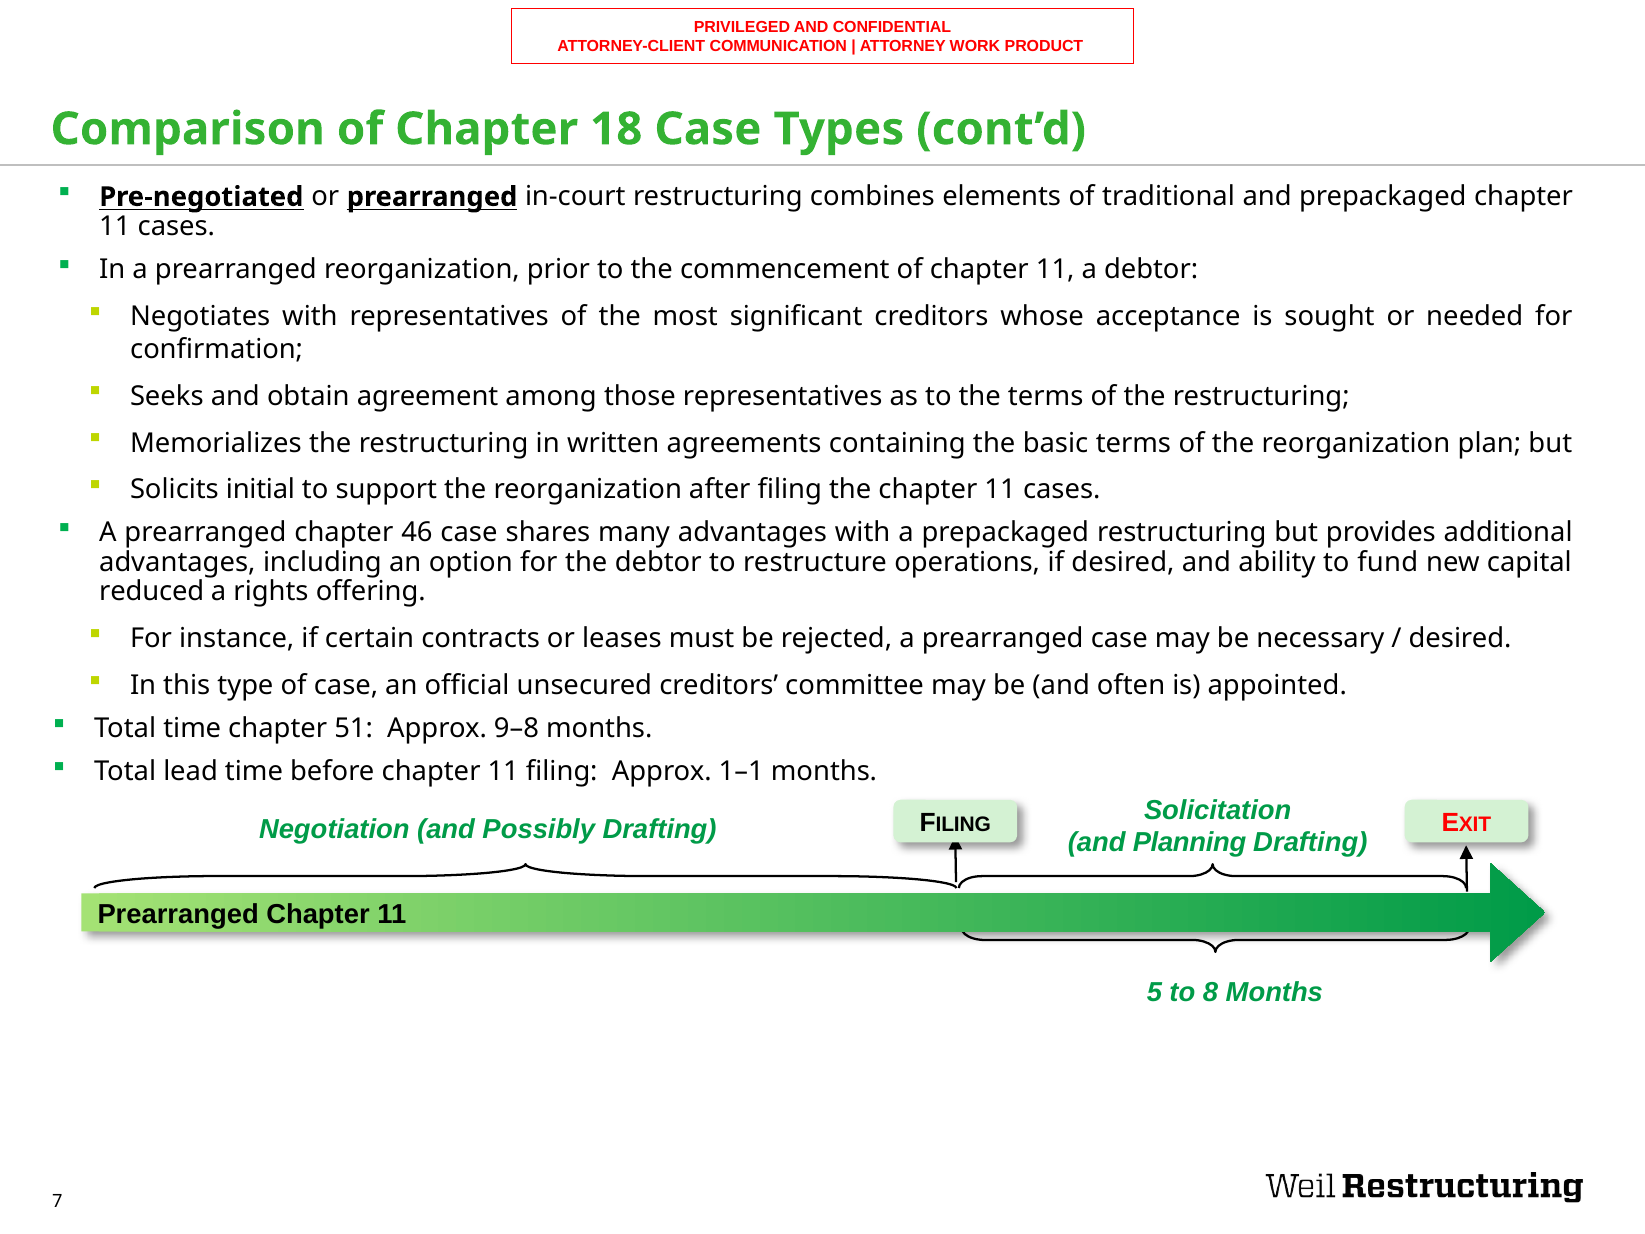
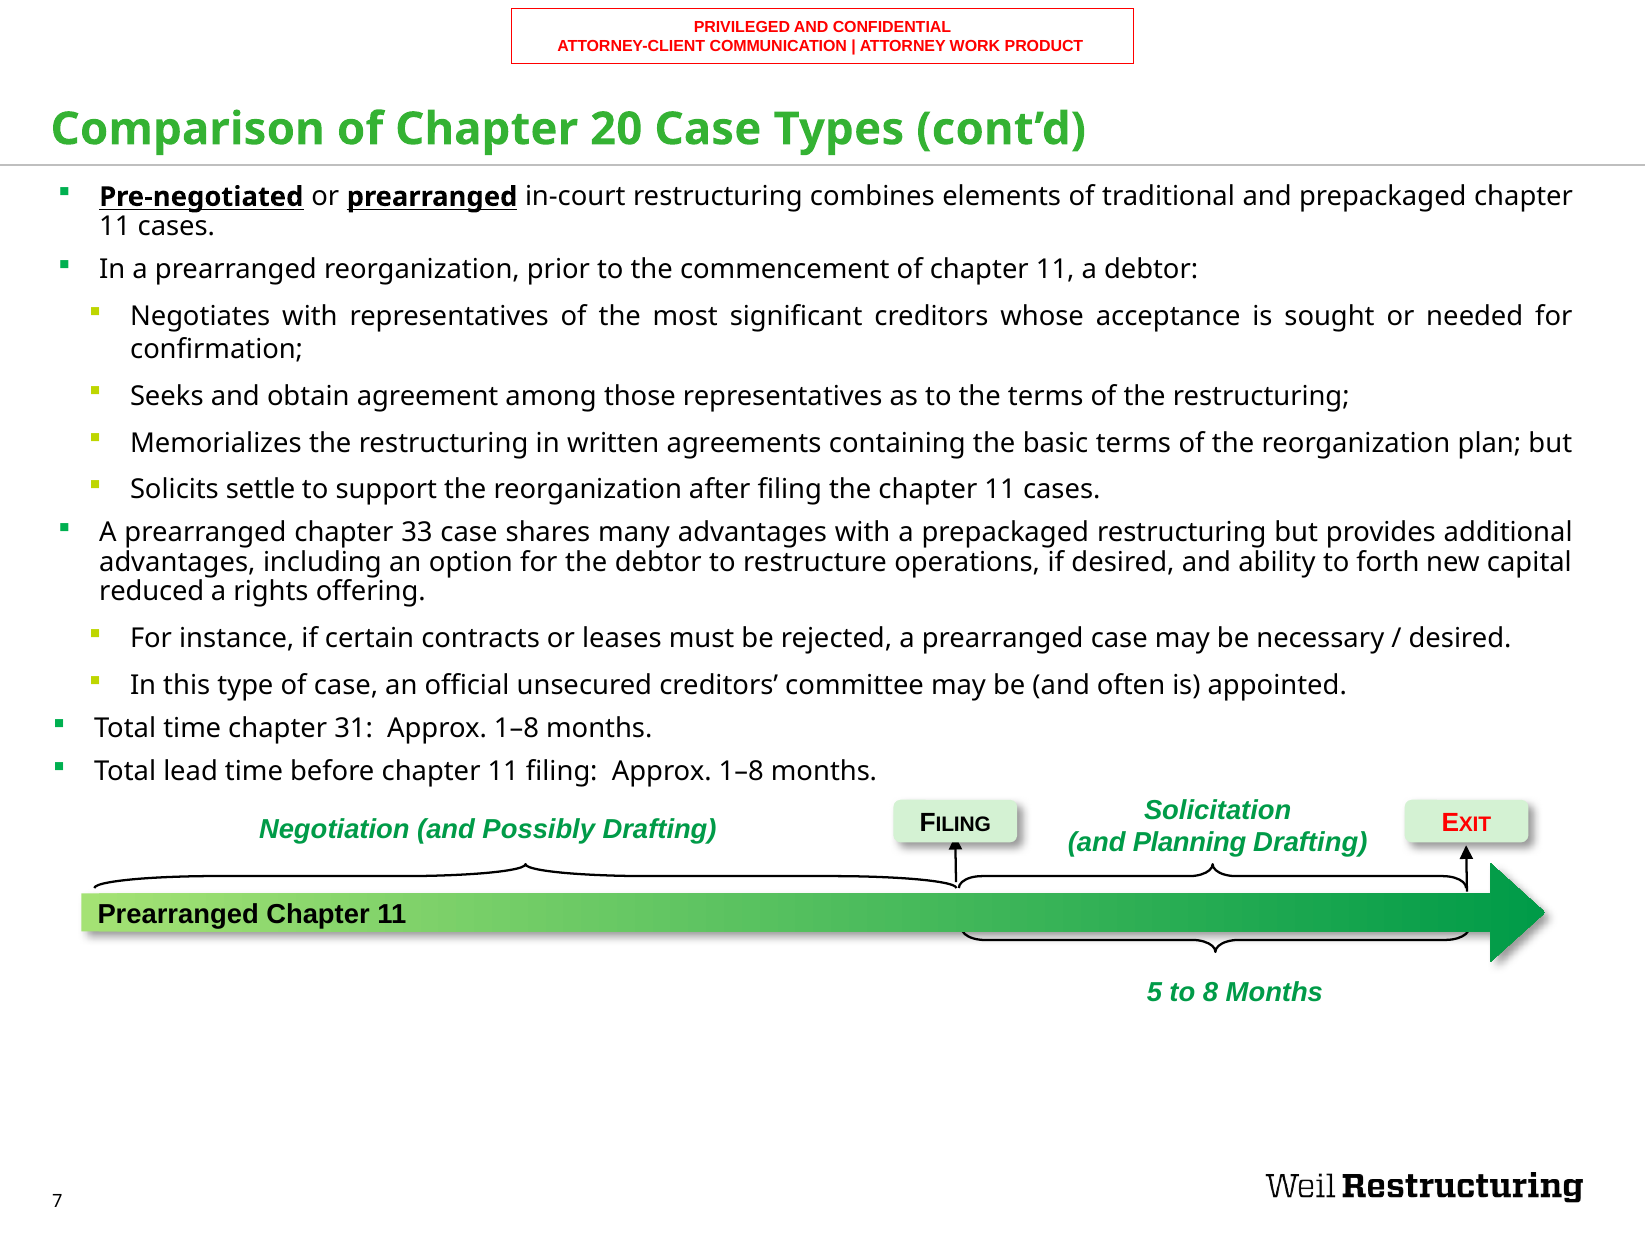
18: 18 -> 20
initial: initial -> settle
46: 46 -> 33
fund: fund -> forth
51: 51 -> 31
9–8 at (516, 728): 9–8 -> 1–8
filing Approx 1–1: 1–1 -> 1–8
